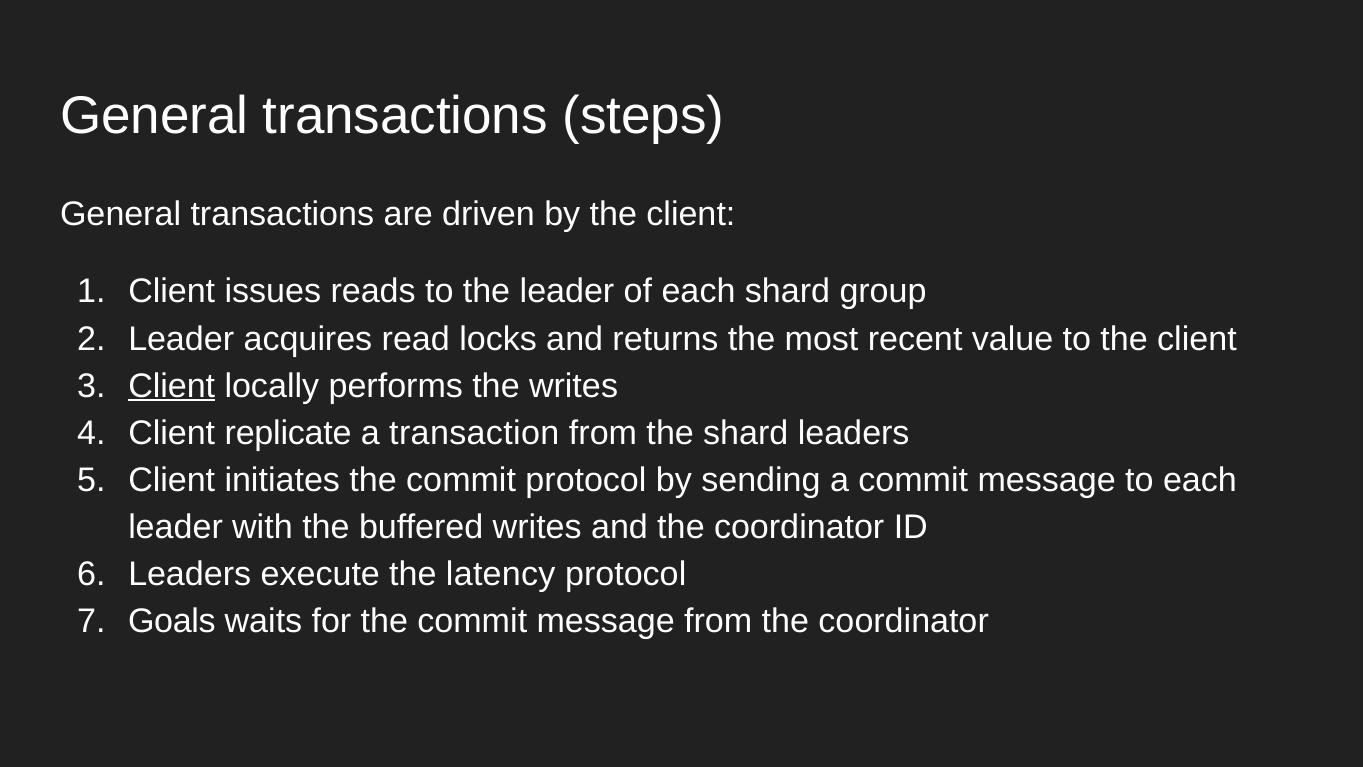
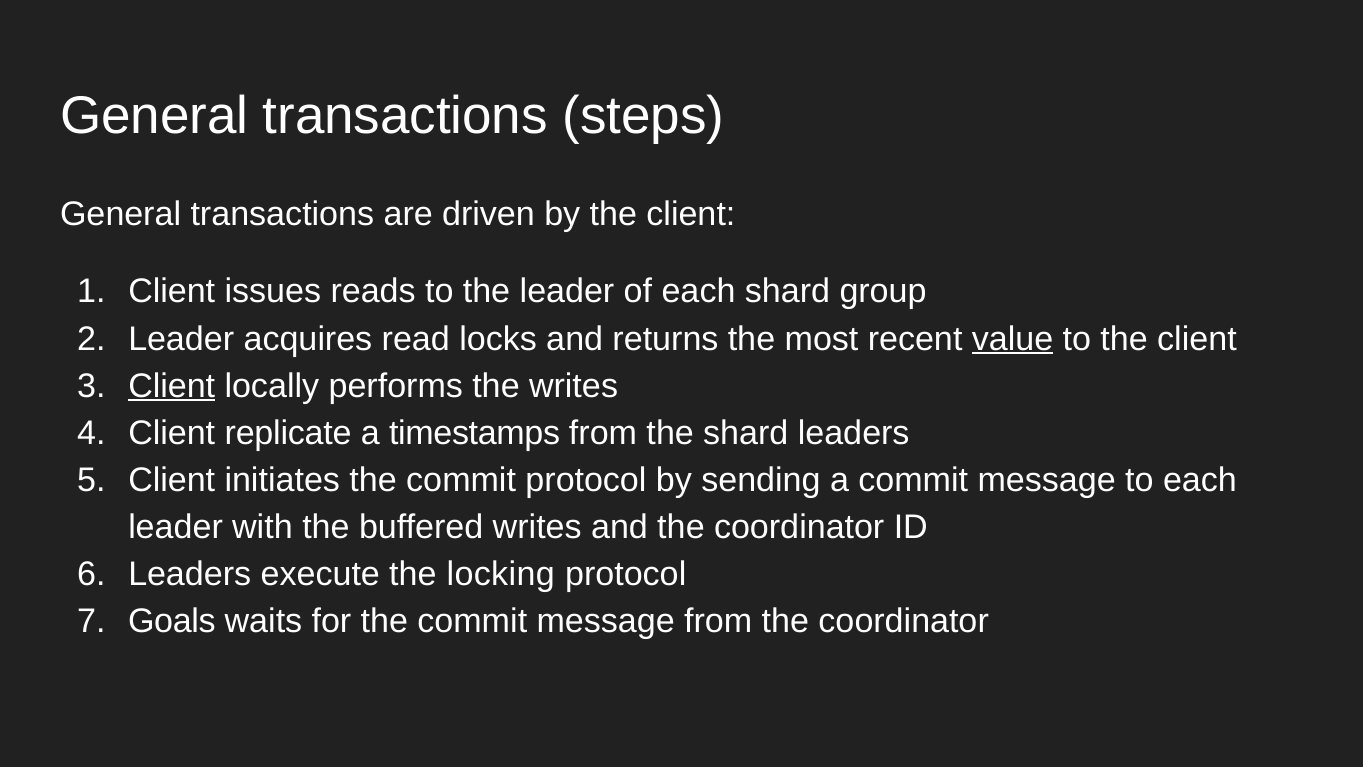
value underline: none -> present
transaction: transaction -> timestamps
latency: latency -> locking
